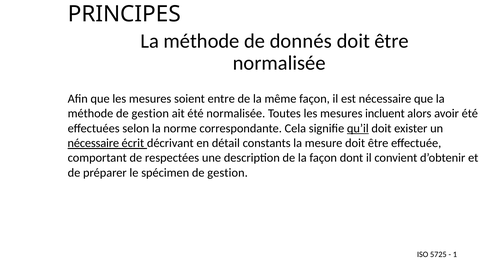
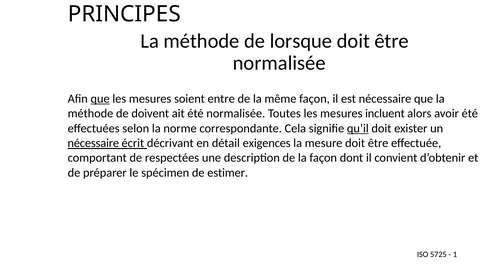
donnés: donnés -> lorsque
que at (100, 99) underline: none -> present
méthode de gestion: gestion -> doivent
constants: constants -> exigences
spécimen de gestion: gestion -> estimer
